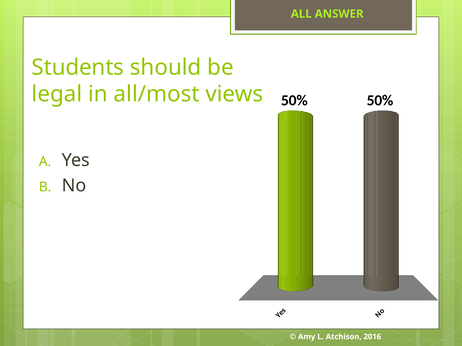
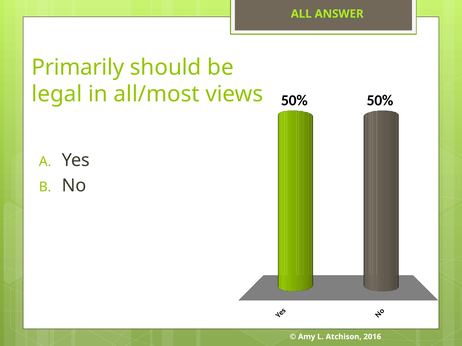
Students: Students -> Primarily
